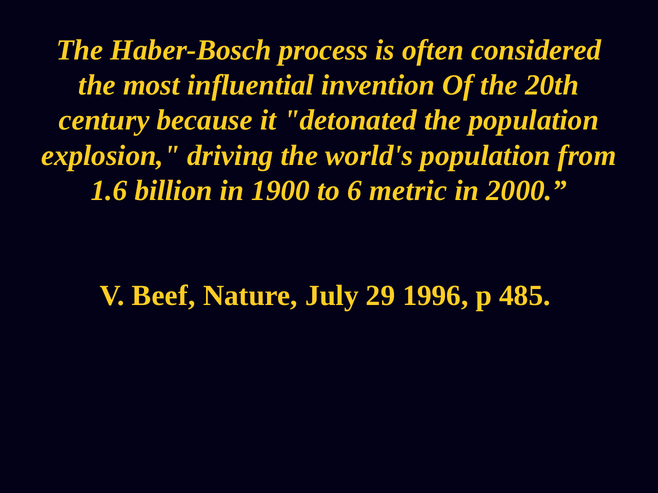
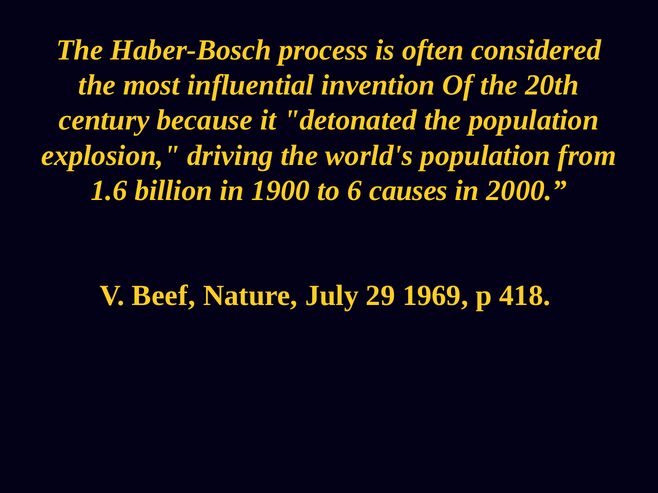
metric: metric -> causes
1996: 1996 -> 1969
485: 485 -> 418
